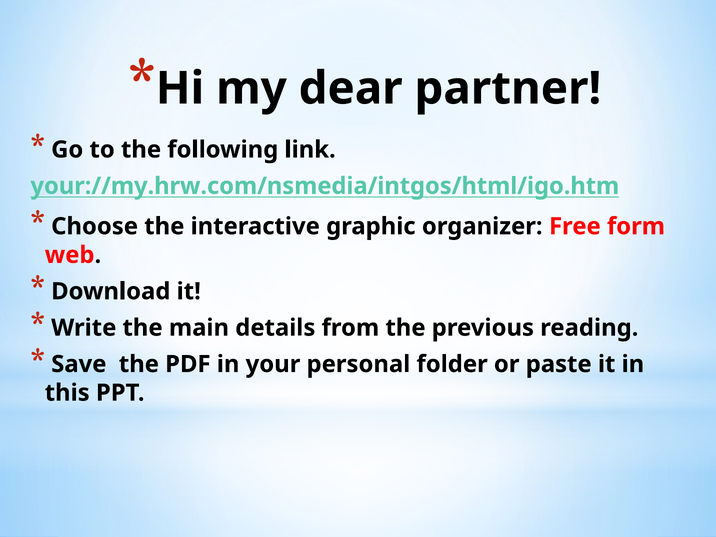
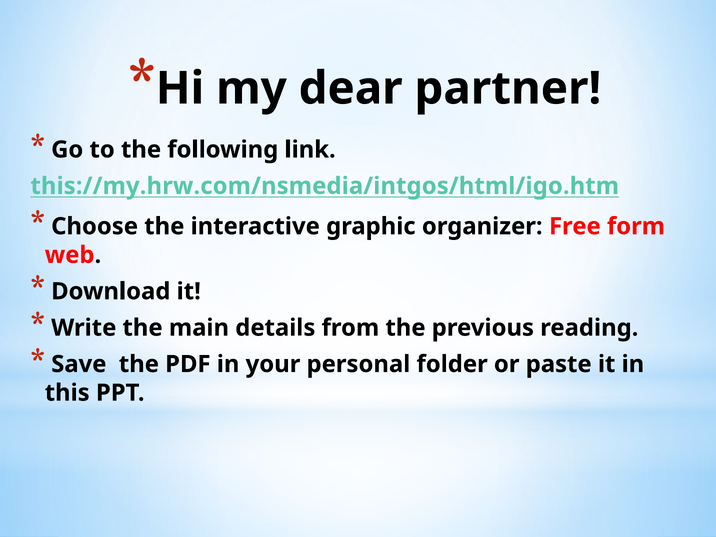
your://my.hrw.com/nsmedia/intgos/html/igo.htm: your://my.hrw.com/nsmedia/intgos/html/igo.htm -> this://my.hrw.com/nsmedia/intgos/html/igo.htm
